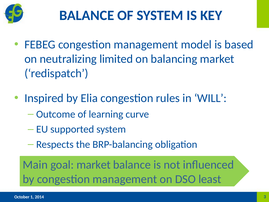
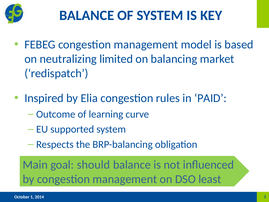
WILL: WILL -> PAID
goal market: market -> should
